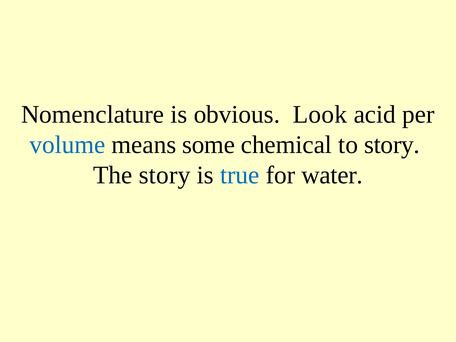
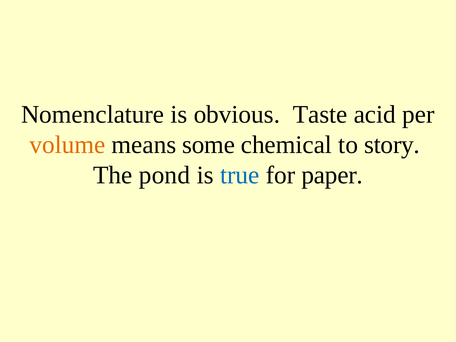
Look: Look -> Taste
volume colour: blue -> orange
The story: story -> pond
water: water -> paper
